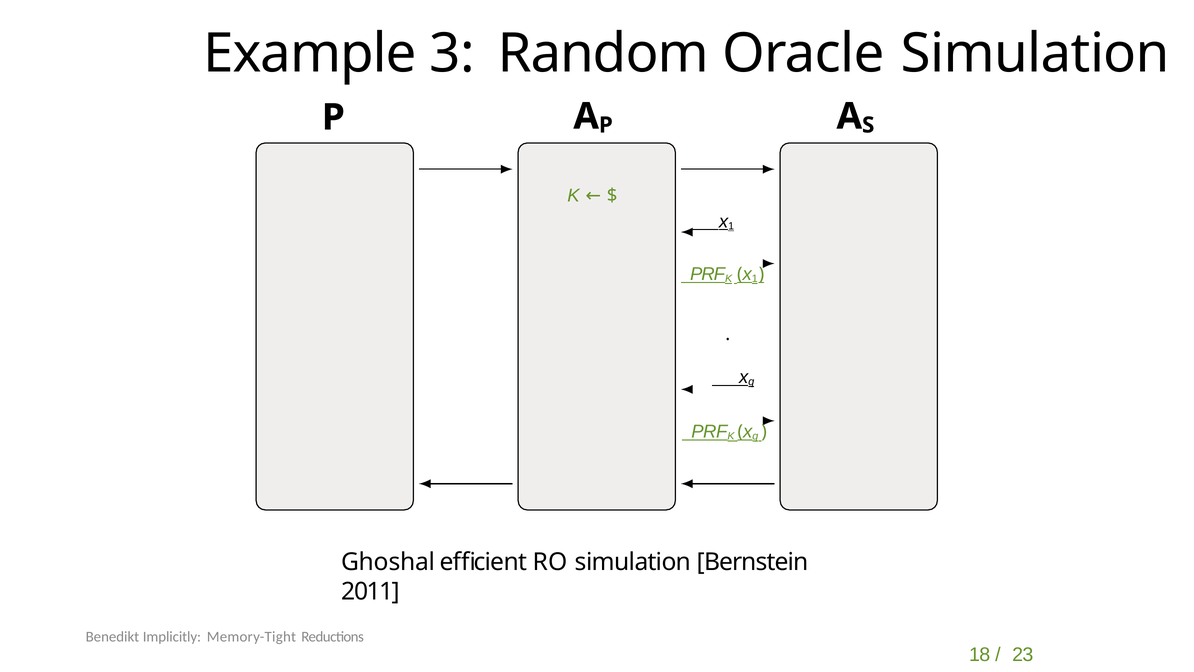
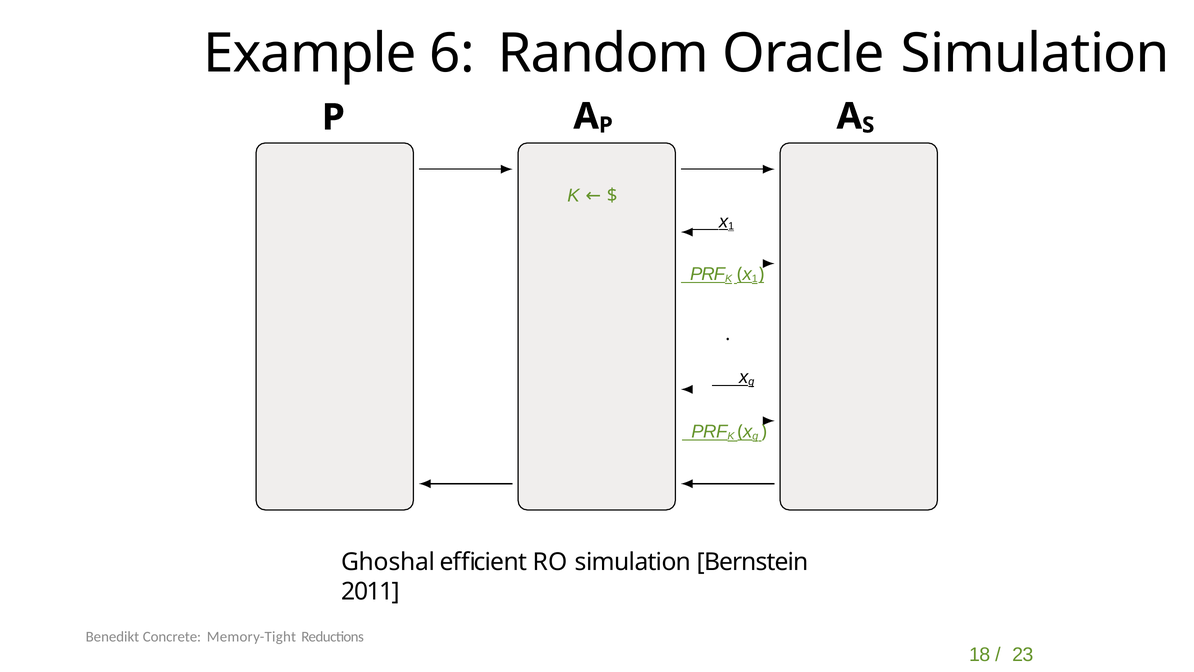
3: 3 -> 6
Implicitly: Implicitly -> Concrete
